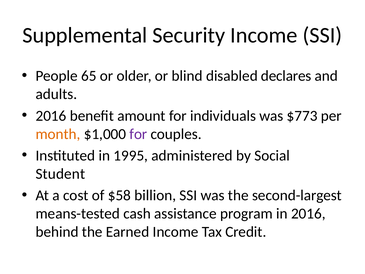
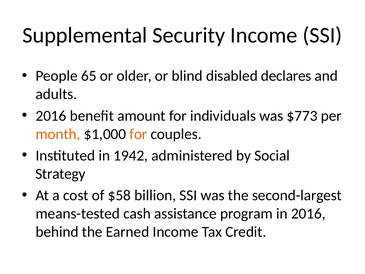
for at (138, 134) colour: purple -> orange
1995: 1995 -> 1942
Student: Student -> Strategy
